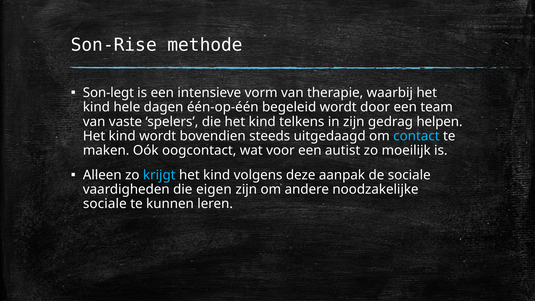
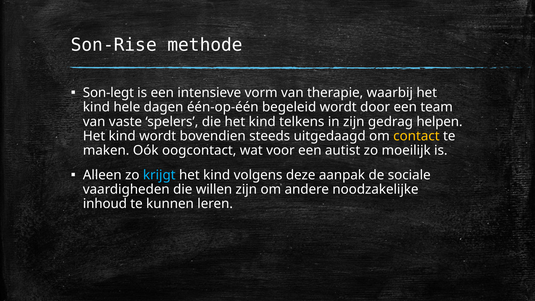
contact colour: light blue -> yellow
eigen: eigen -> willen
sociale at (105, 204): sociale -> inhoud
